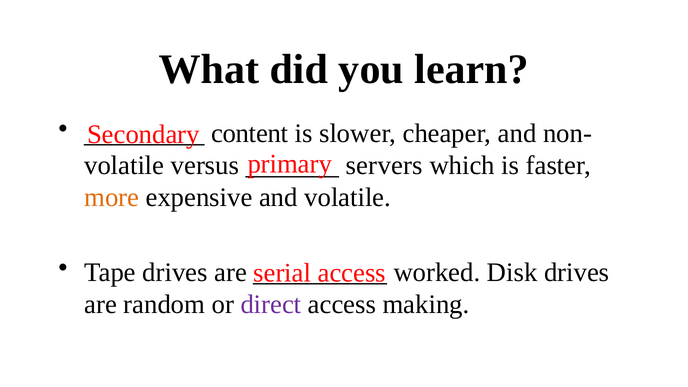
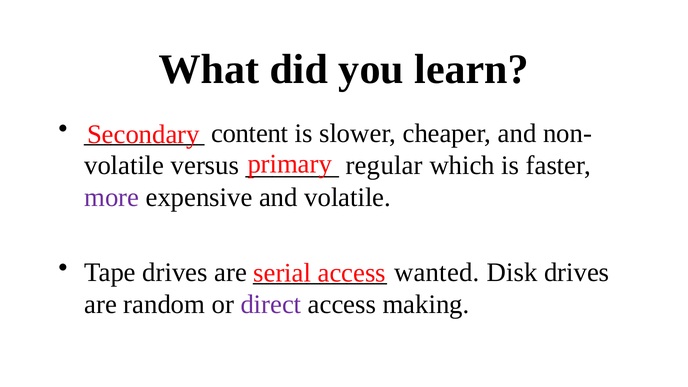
servers: servers -> regular
more colour: orange -> purple
worked: worked -> wanted
